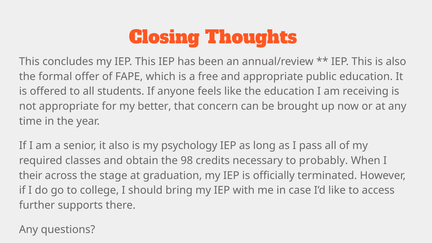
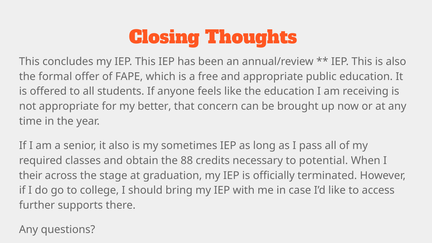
psychology: psychology -> sometimes
98: 98 -> 88
probably: probably -> potential
